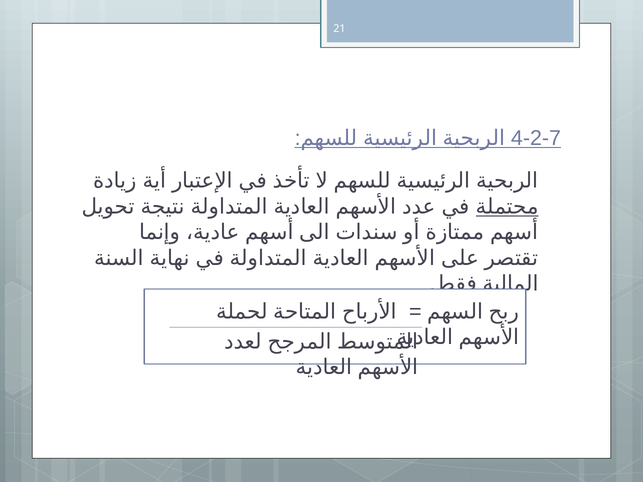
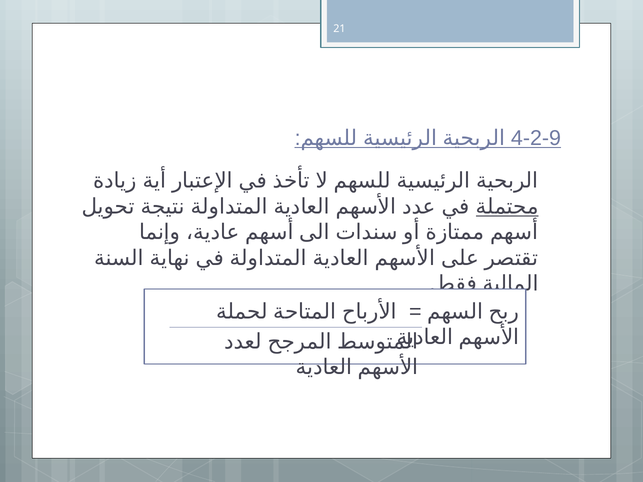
4-2-7: 4-2-7 -> 4-2-9
